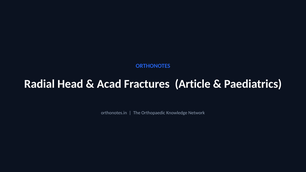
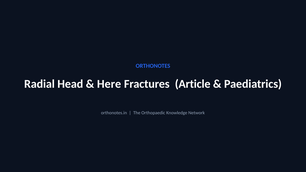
Acad: Acad -> Here
